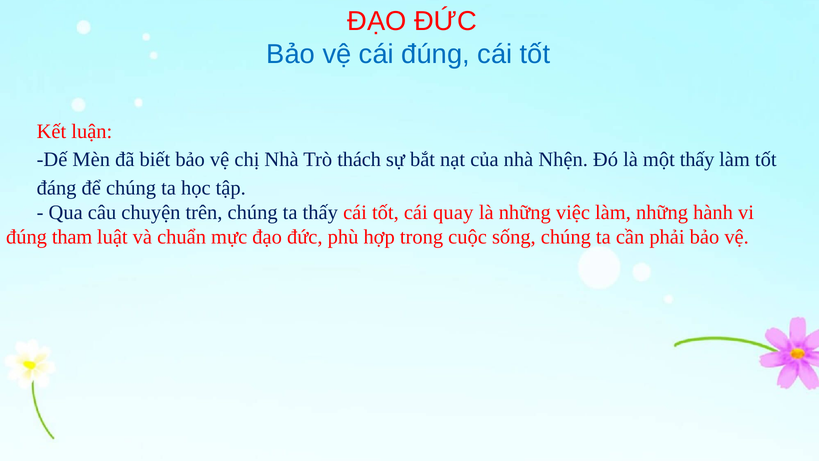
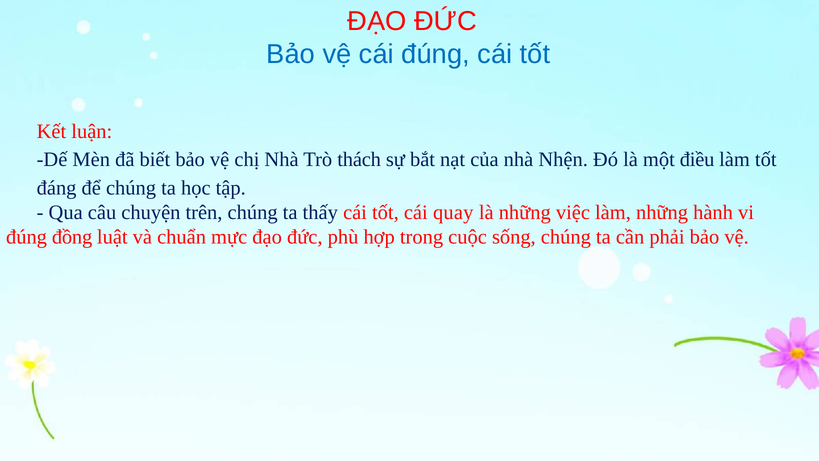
một thấy: thấy -> điều
tham: tham -> đồng
